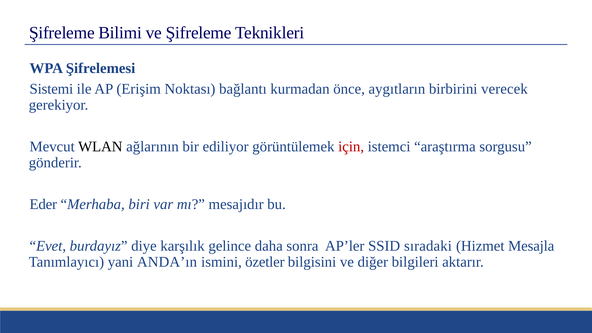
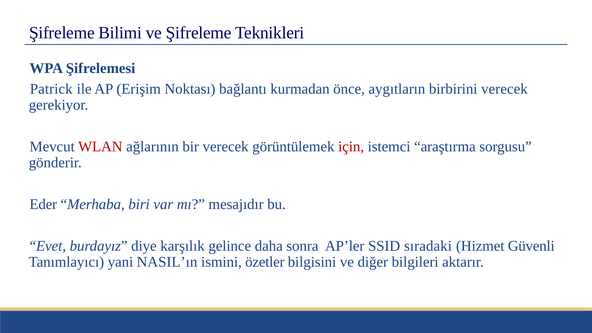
Sistemi: Sistemi -> Patrick
WLAN colour: black -> red
bir ediliyor: ediliyor -> verecek
Mesajla: Mesajla -> Güvenli
ANDA’ın: ANDA’ın -> NASIL’ın
